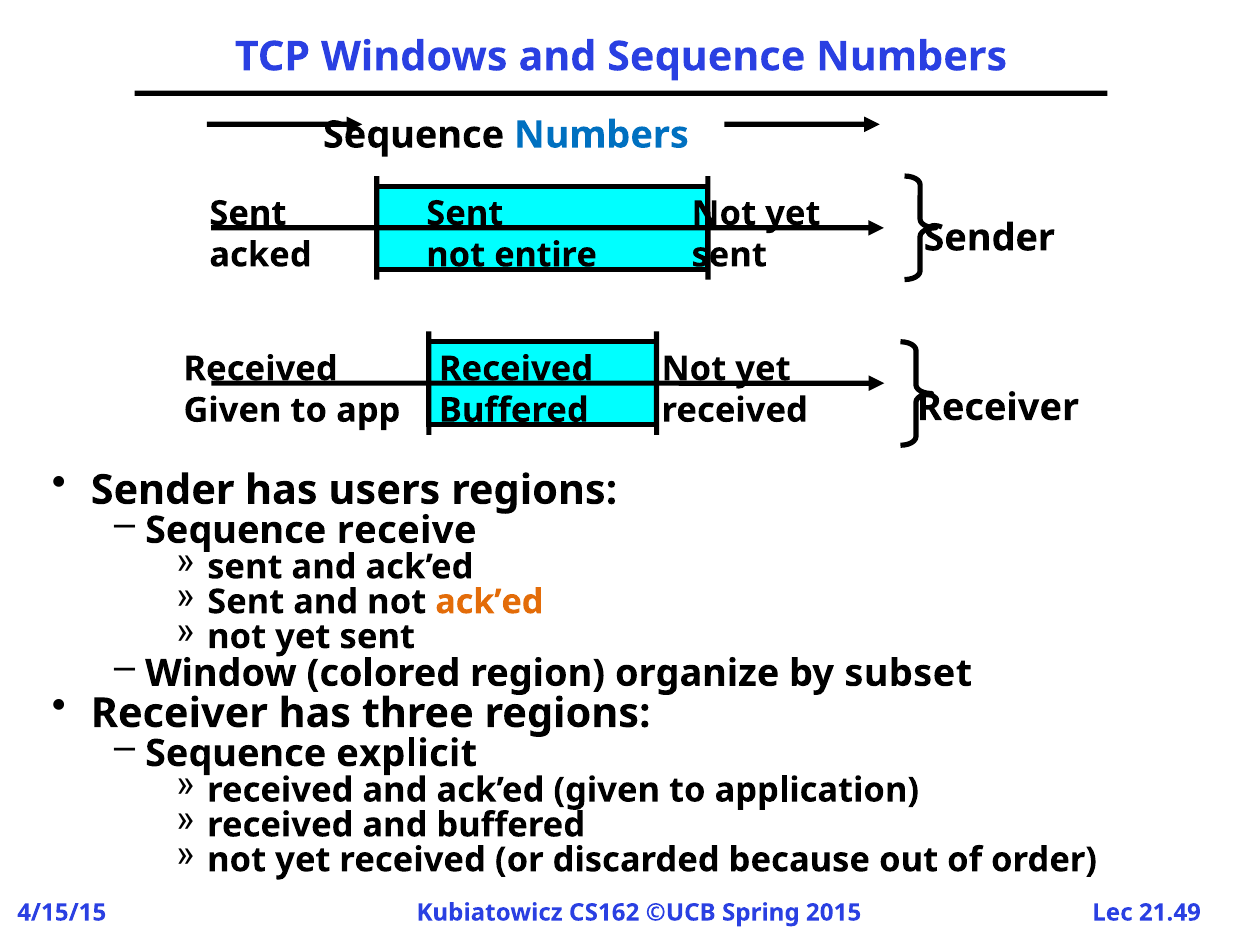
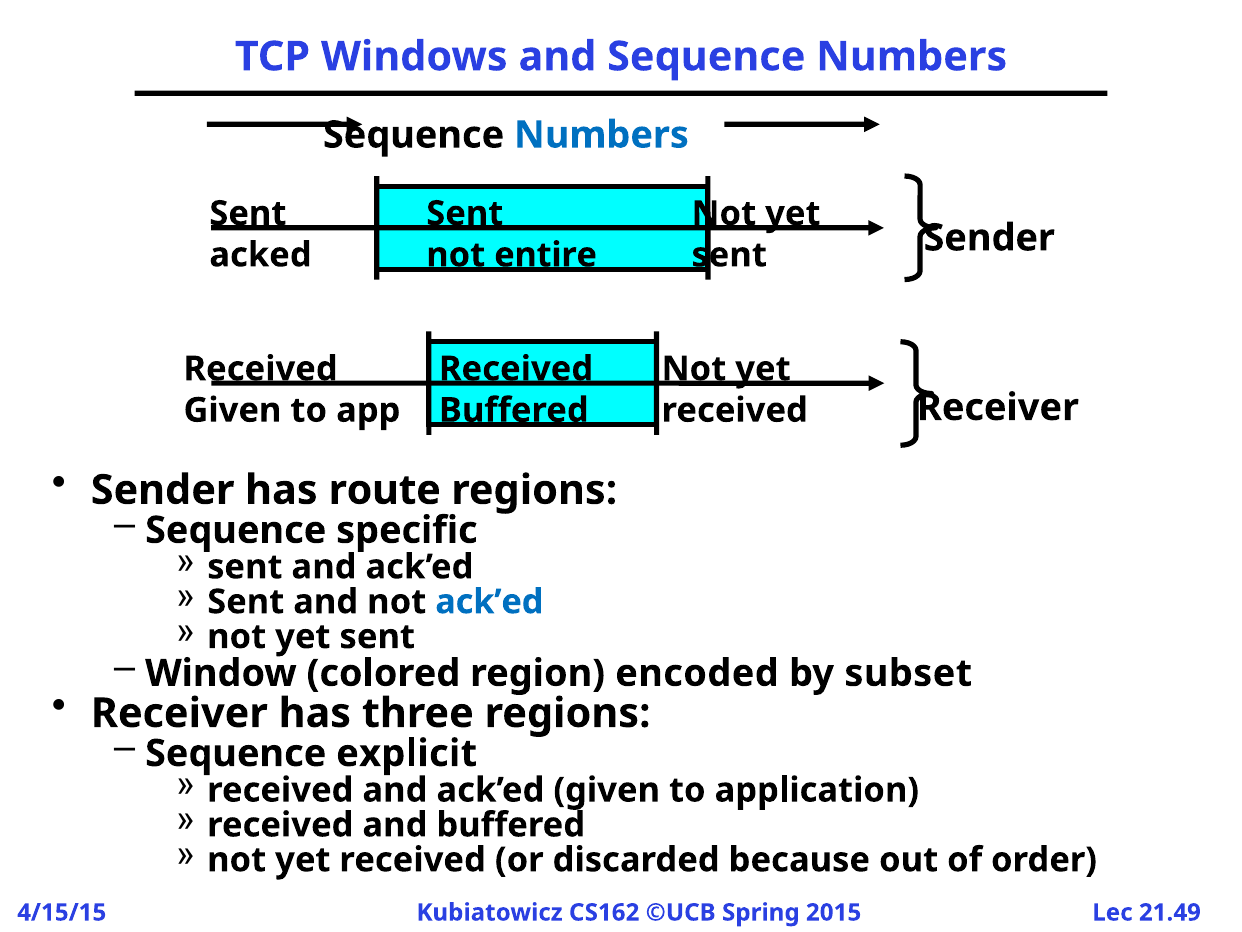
users: users -> route
receive: receive -> specific
ack’ed at (489, 602) colour: orange -> blue
organize: organize -> encoded
